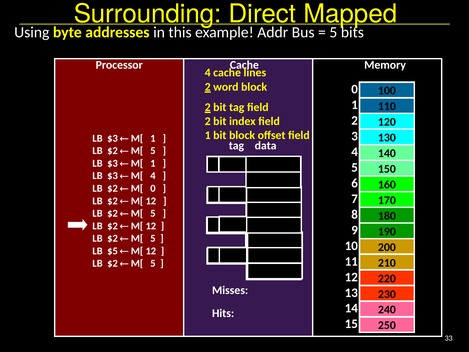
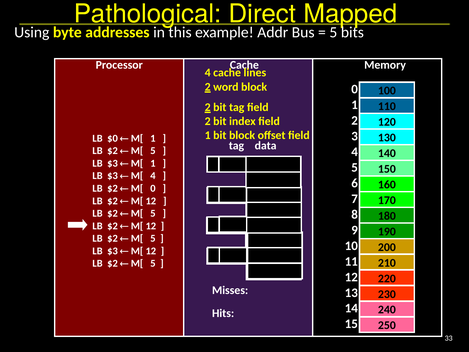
Surrounding: Surrounding -> Pathological
$3 at (112, 138): $3 -> $0
$5 at (112, 251): $5 -> $3
